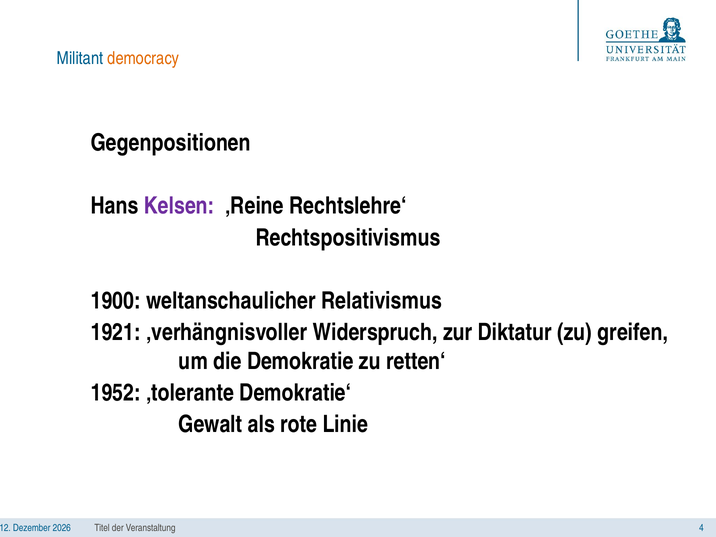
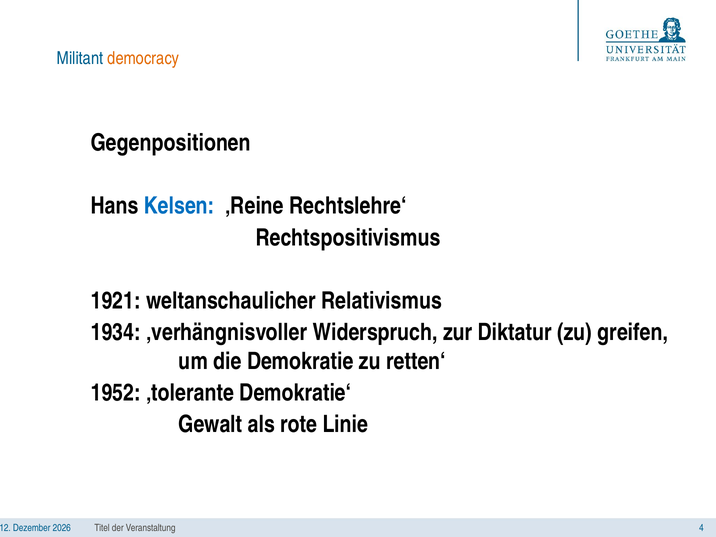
Kelsen colour: purple -> blue
1900: 1900 -> 1921
1921: 1921 -> 1934
